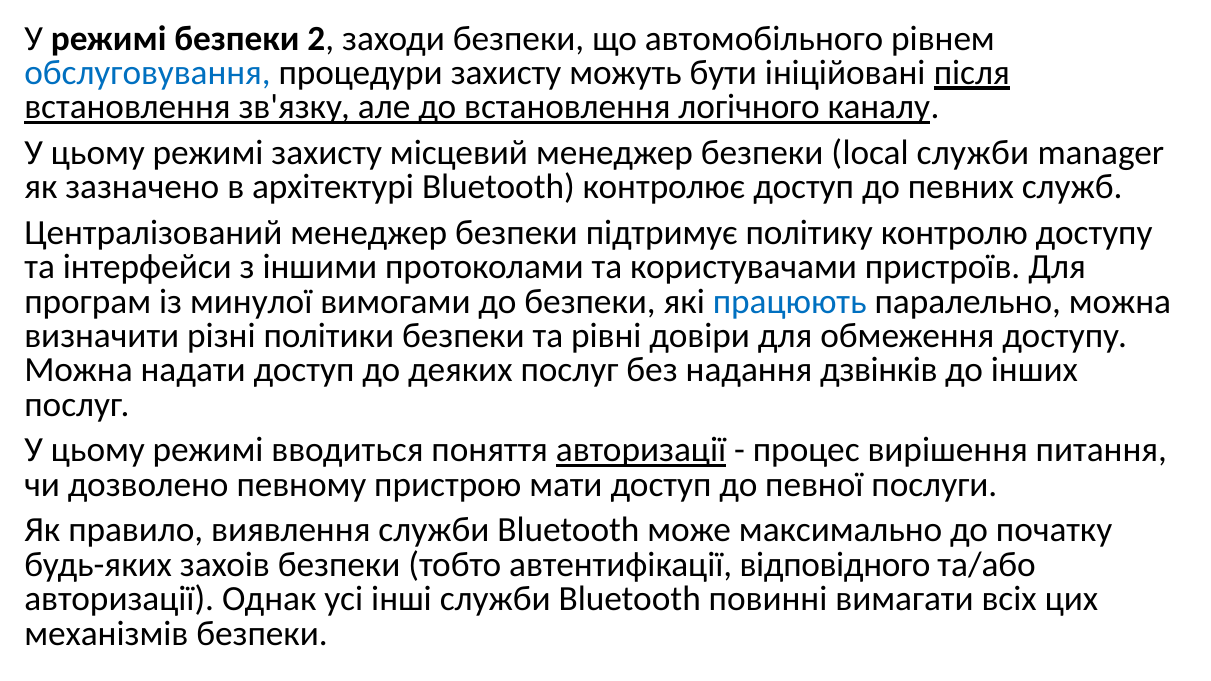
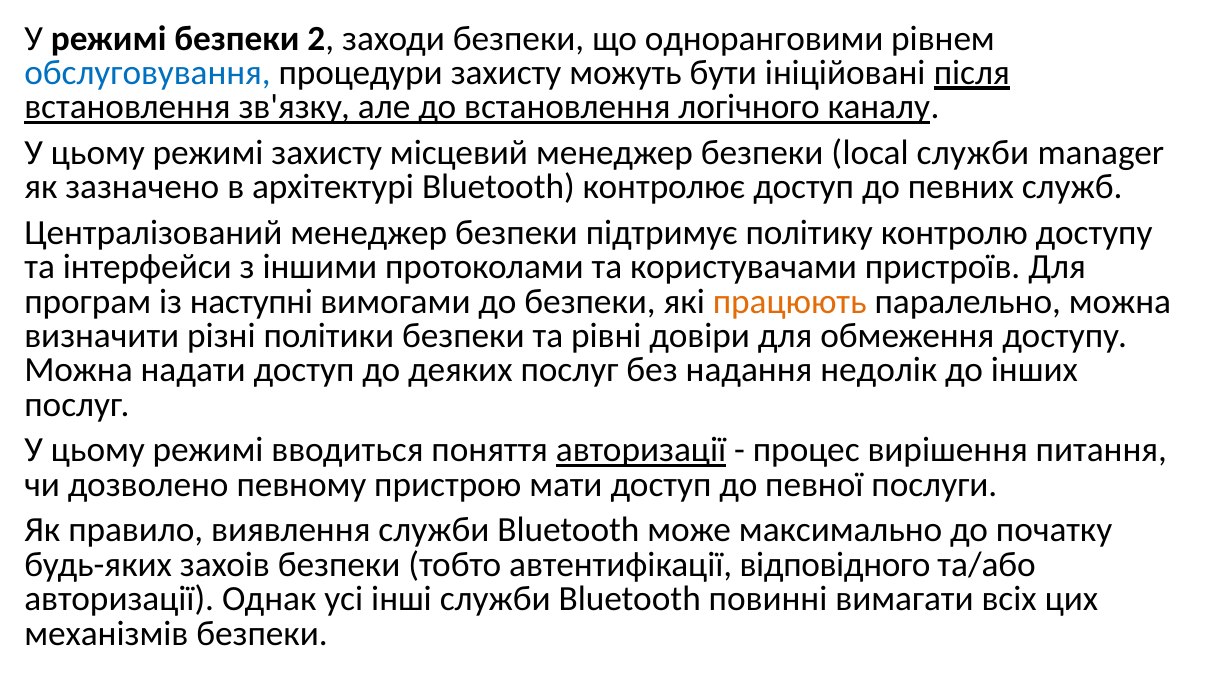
автомобільного: автомобільного -> одноранговими
минулої: минулої -> наступні
працюють colour: blue -> orange
дзвінків: дзвінків -> недолік
